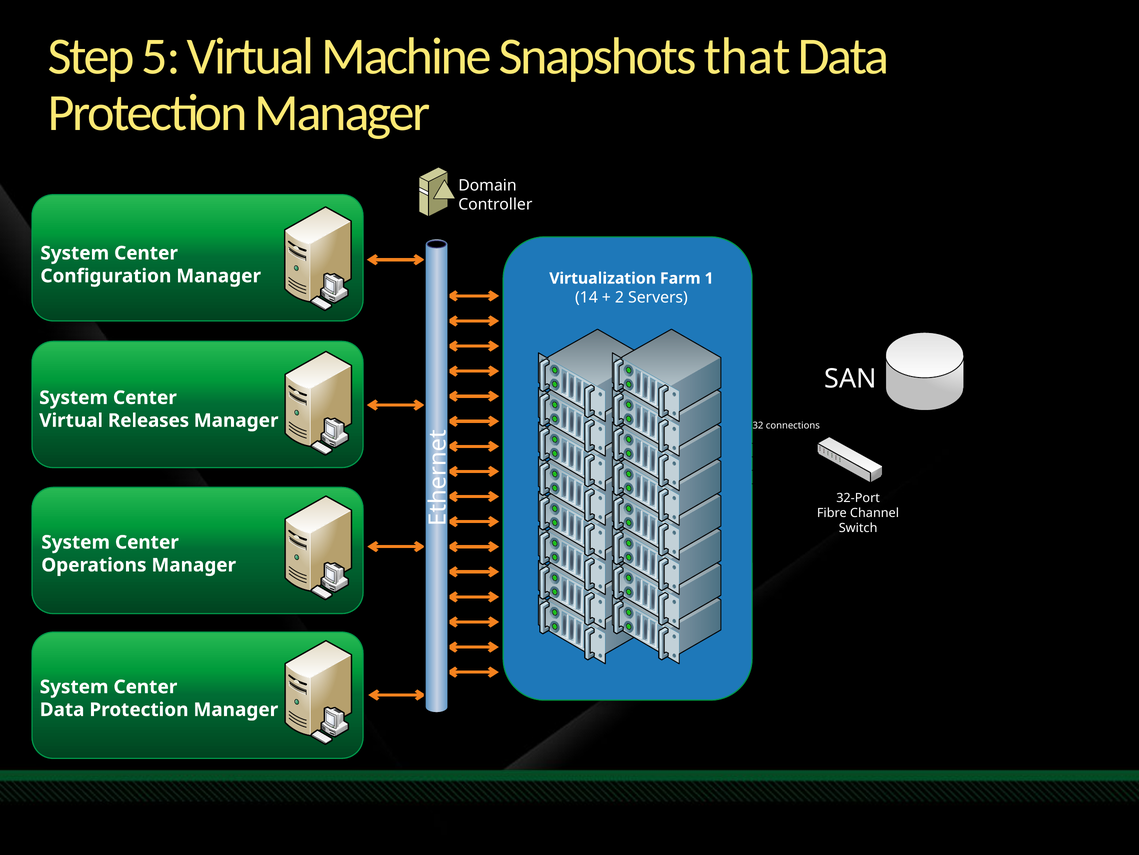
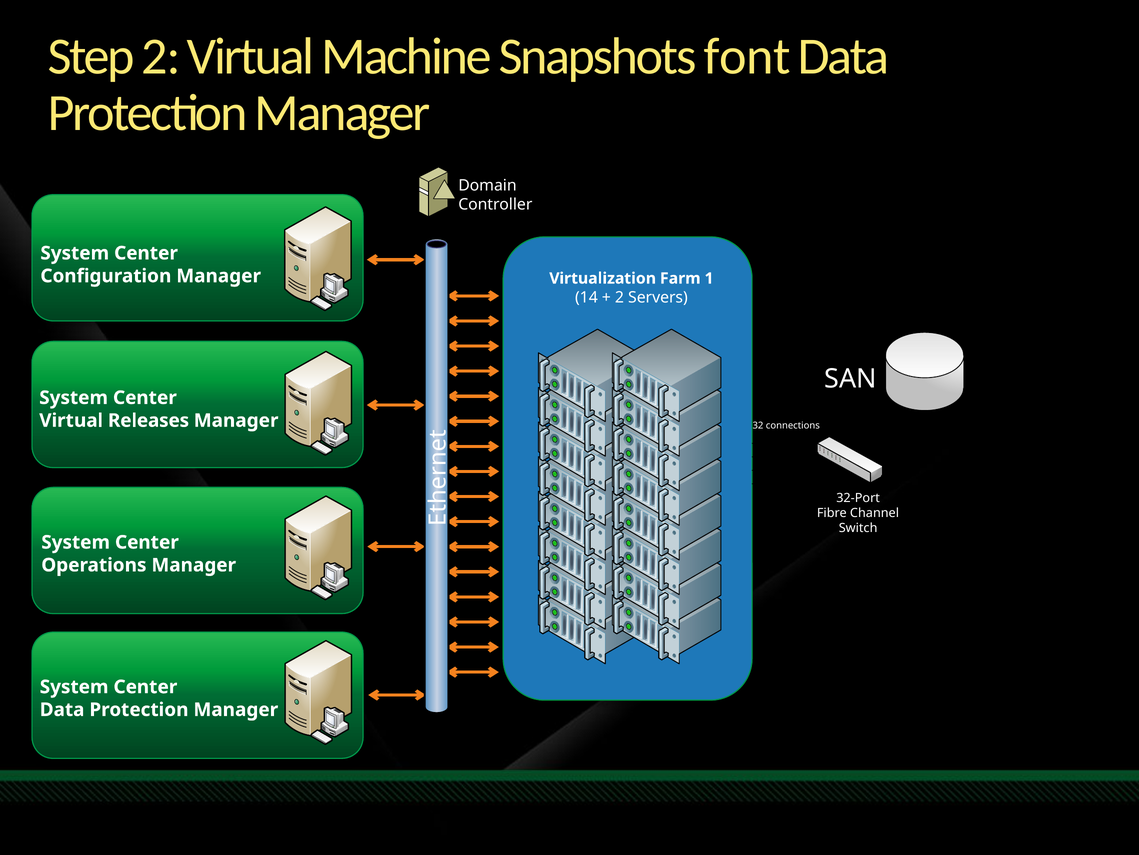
Step 5: 5 -> 2
that: that -> font
